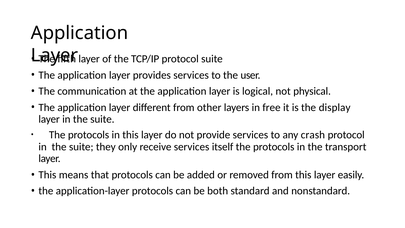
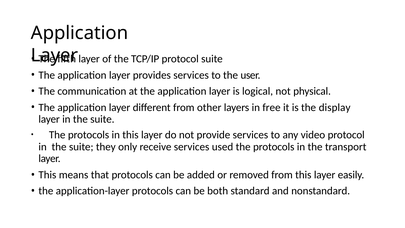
crash: crash -> video
itself: itself -> used
